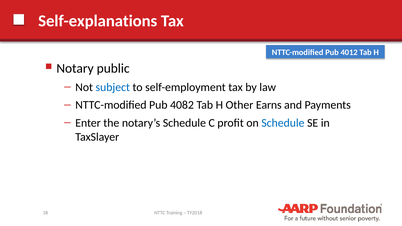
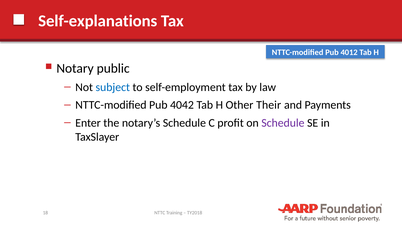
4082: 4082 -> 4042
Earns: Earns -> Their
Schedule at (283, 123) colour: blue -> purple
